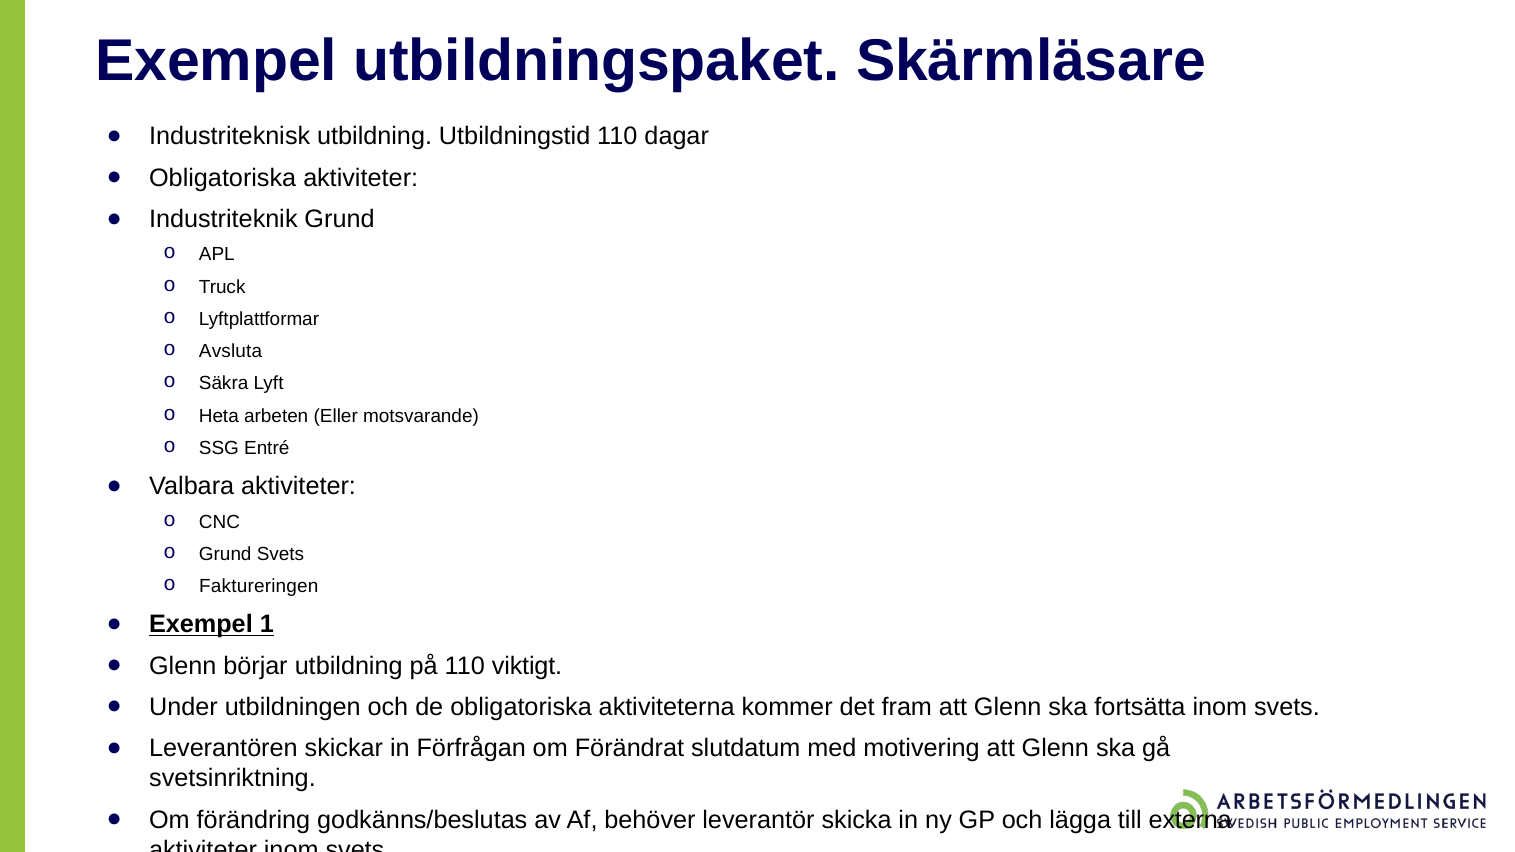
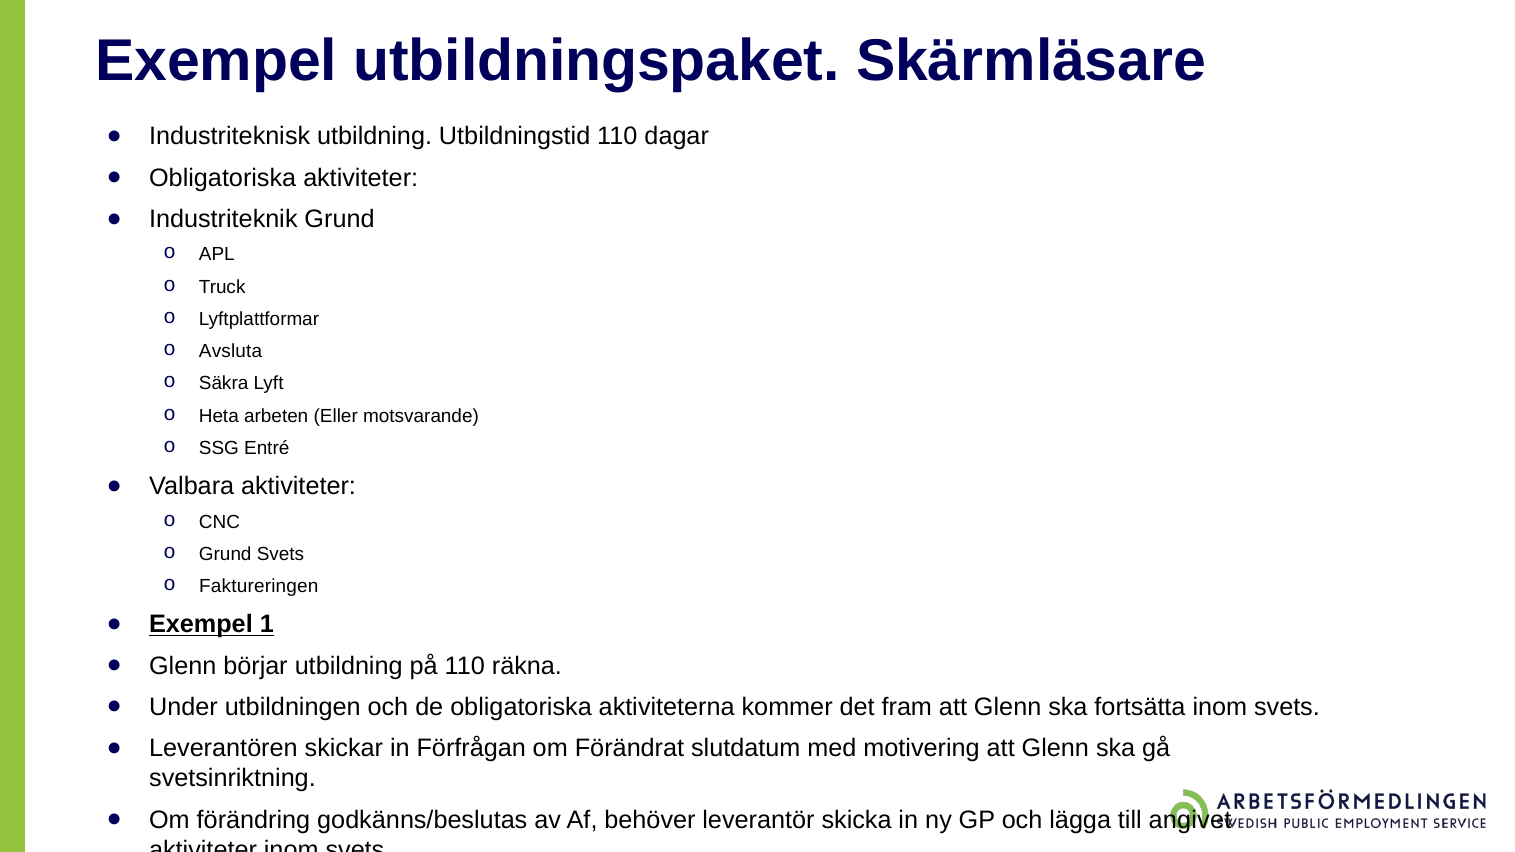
viktigt: viktigt -> räkna
externa: externa -> angivet
